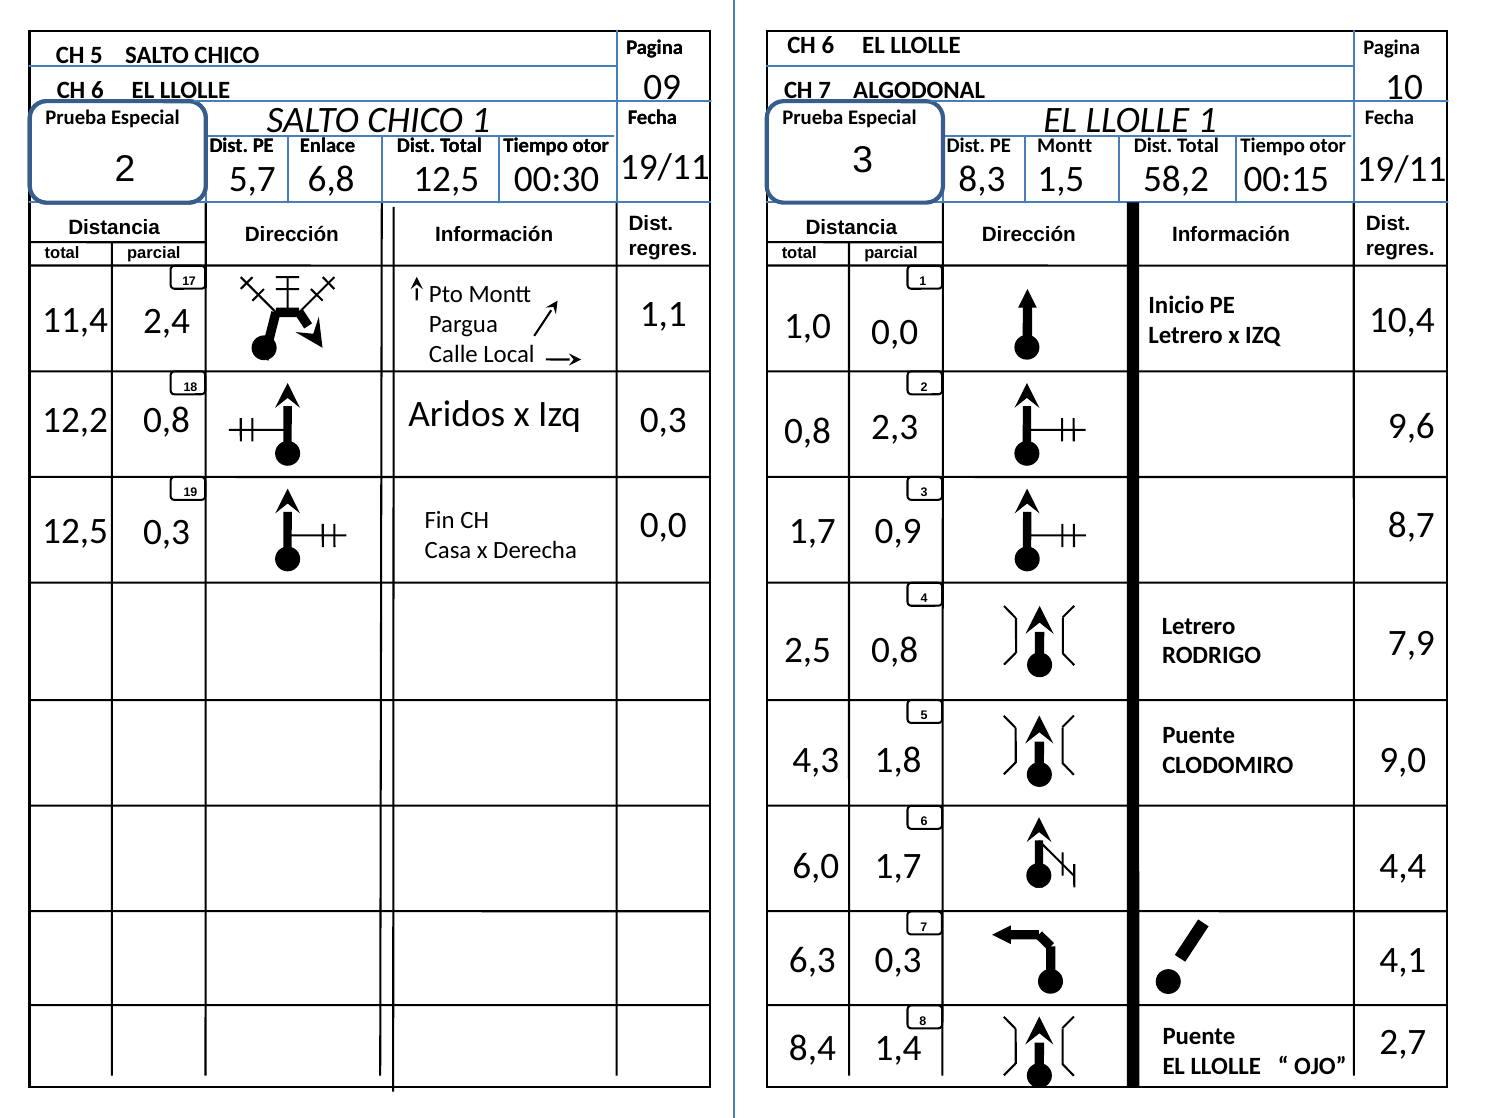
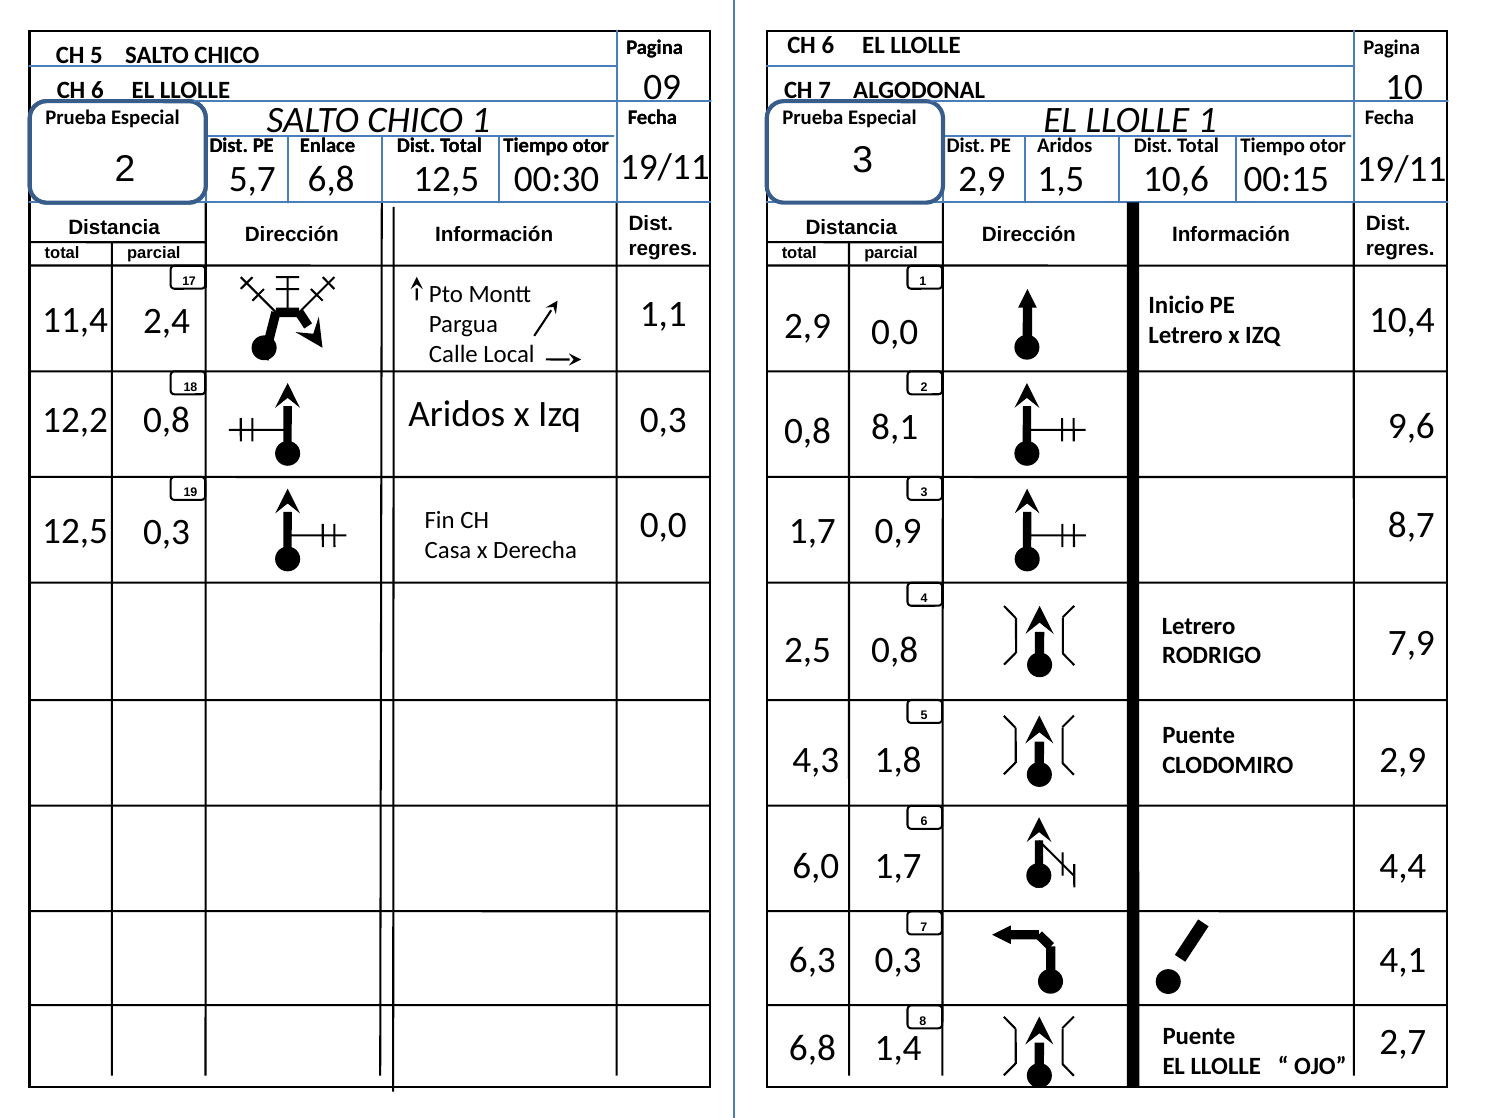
PE Montt: Montt -> Aridos
8,3 at (982, 179): 8,3 -> 2,9
58,2: 58,2 -> 10,6
1,0 at (807, 326): 1,0 -> 2,9
2,3: 2,3 -> 8,1
9,0 at (1403, 760): 9,0 -> 2,9
8,4 at (812, 1048): 8,4 -> 6,8
